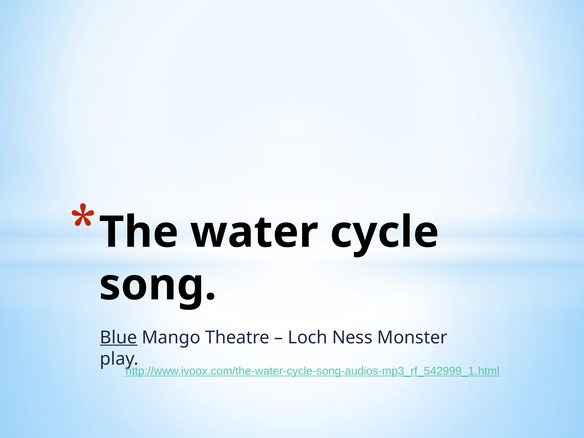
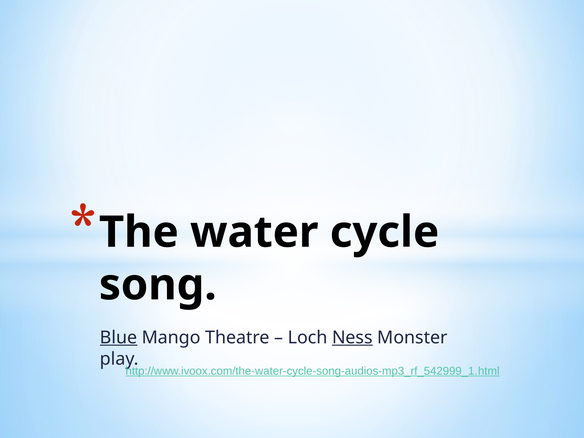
Ness underline: none -> present
